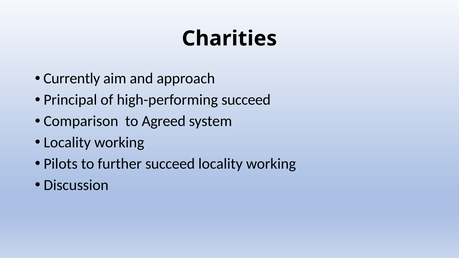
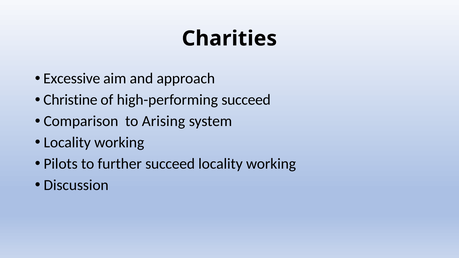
Currently: Currently -> Excessive
Principal: Principal -> Christine
Agreed: Agreed -> Arising
